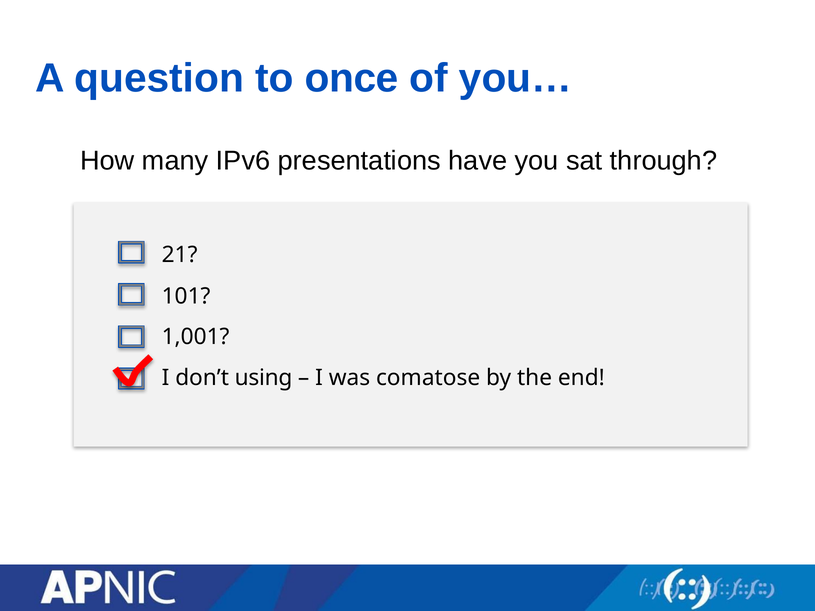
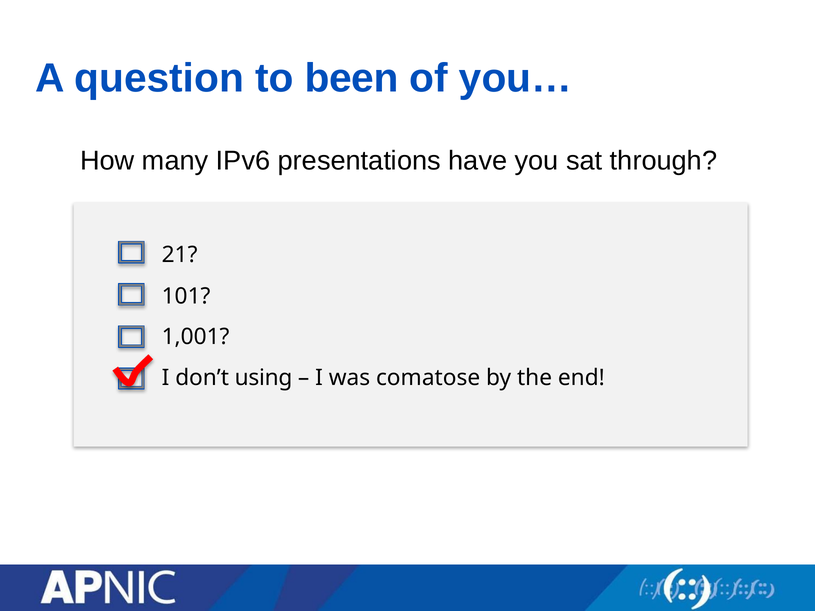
once: once -> been
